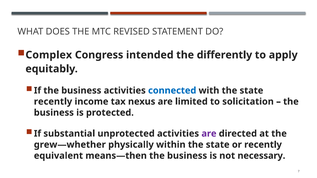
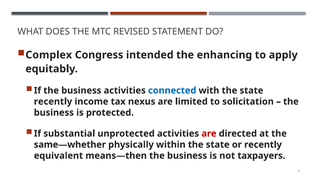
differently: differently -> enhancing
are at (209, 134) colour: purple -> red
grew—whether: grew—whether -> same—whether
necessary: necessary -> taxpayers
